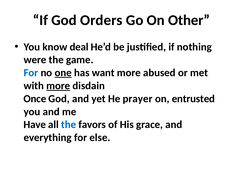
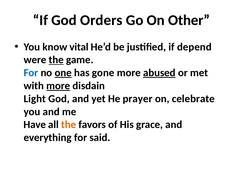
deal: deal -> vital
nothing: nothing -> depend
the at (56, 60) underline: none -> present
want: want -> gone
abused underline: none -> present
Once: Once -> Light
entrusted: entrusted -> celebrate
the at (69, 125) colour: blue -> orange
else: else -> said
